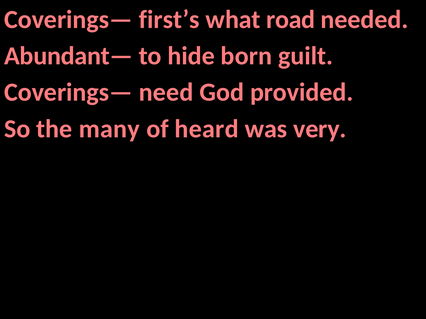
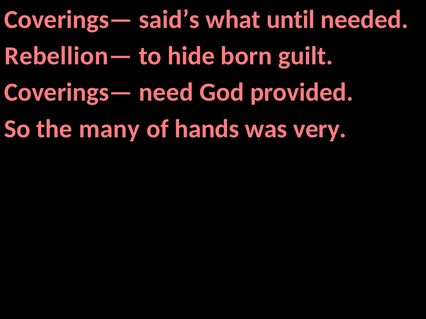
first’s: first’s -> said’s
road: road -> until
Abundant—: Abundant— -> Rebellion—
heard: heard -> hands
